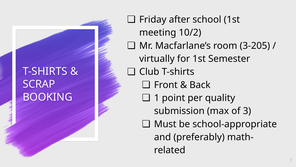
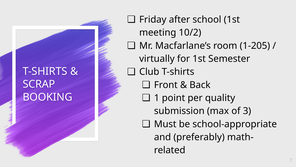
3-205: 3-205 -> 1-205
